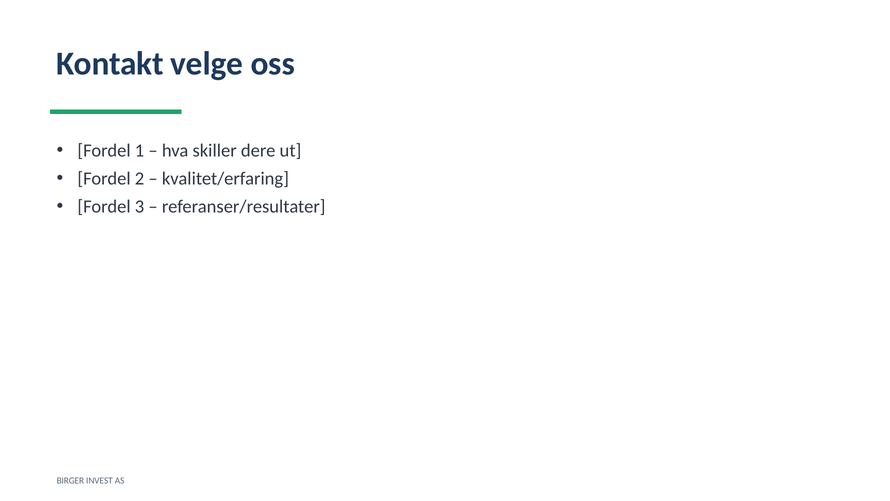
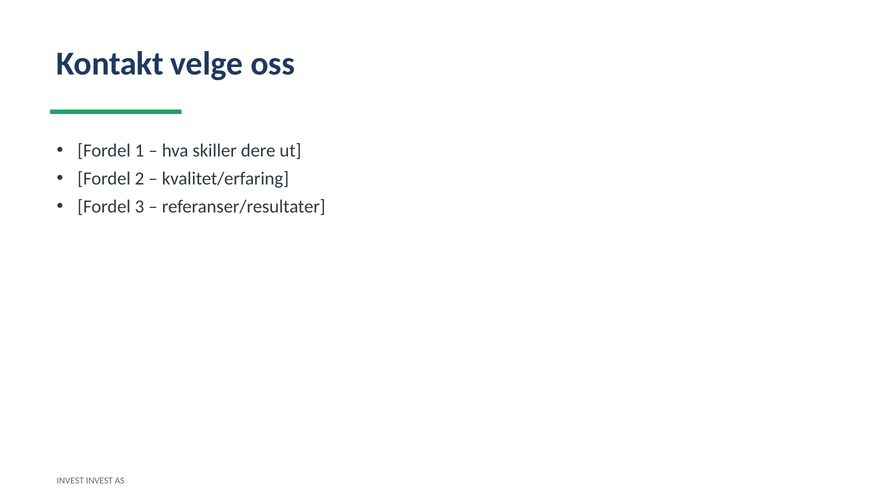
BIRGER at (70, 480): BIRGER -> INVEST
